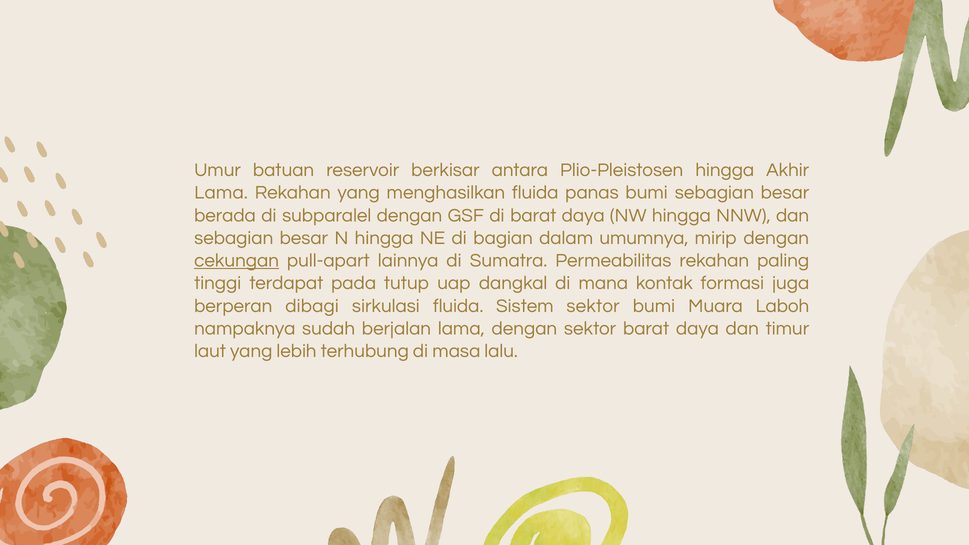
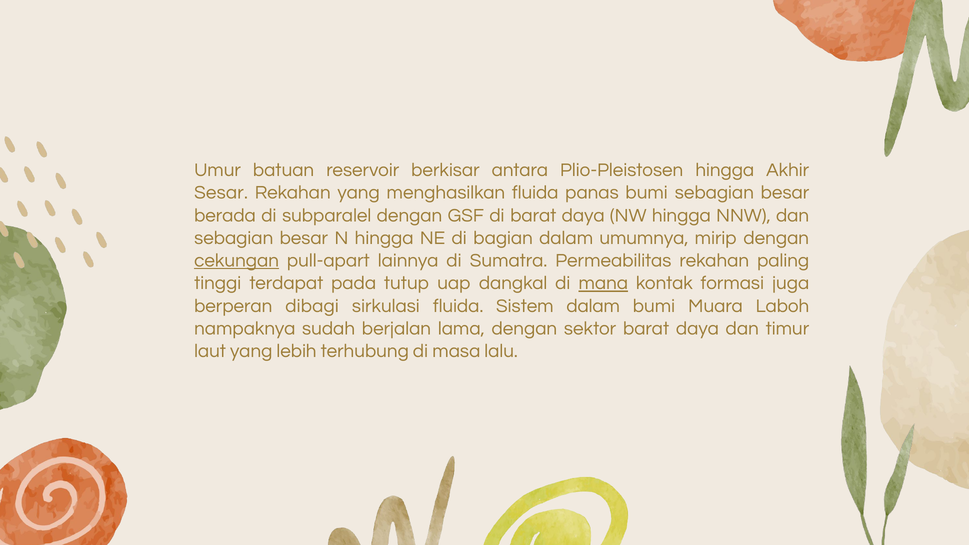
Lama at (221, 193): Lama -> Sesar
mana underline: none -> present
Sistem sektor: sektor -> dalam
